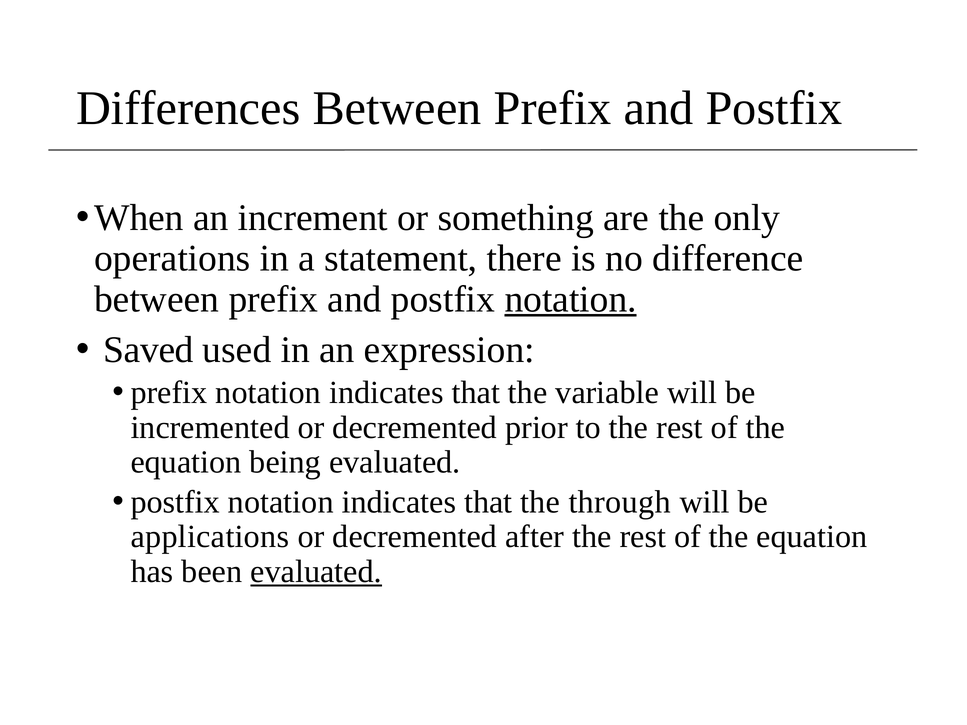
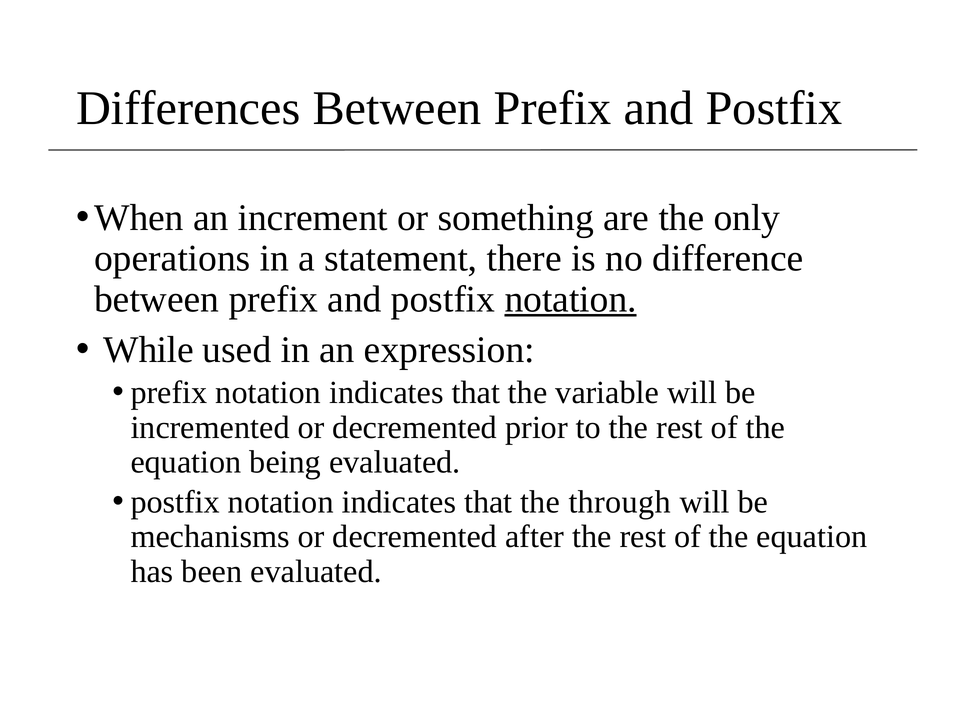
Saved: Saved -> While
applications: applications -> mechanisms
evaluated at (316, 572) underline: present -> none
